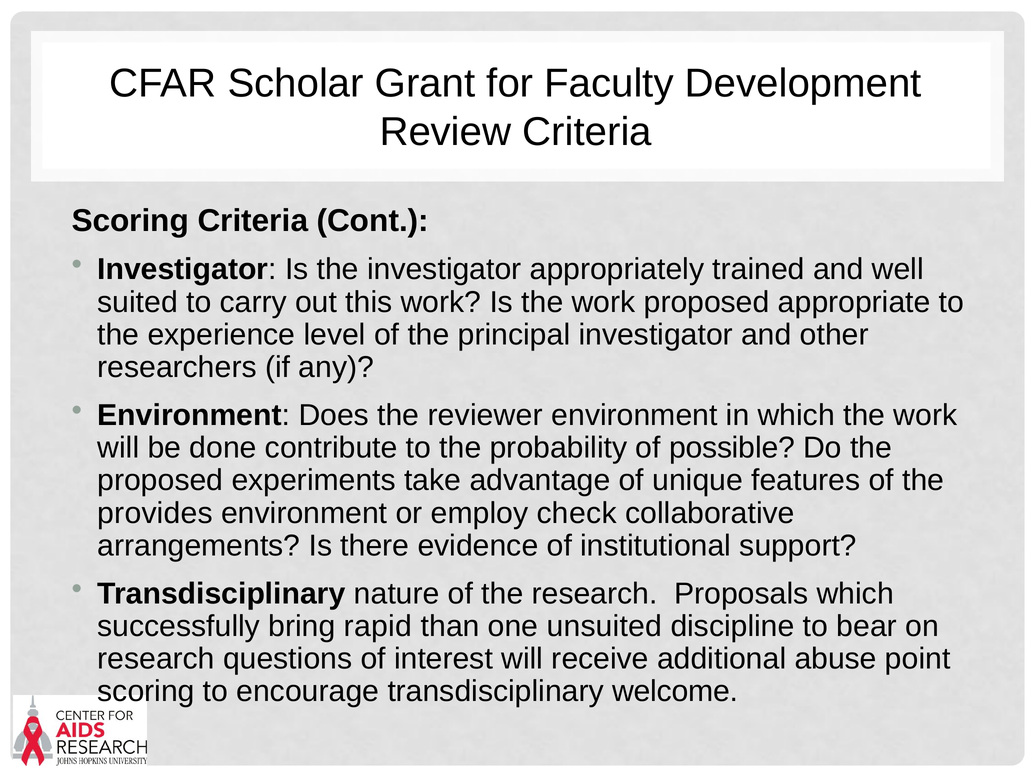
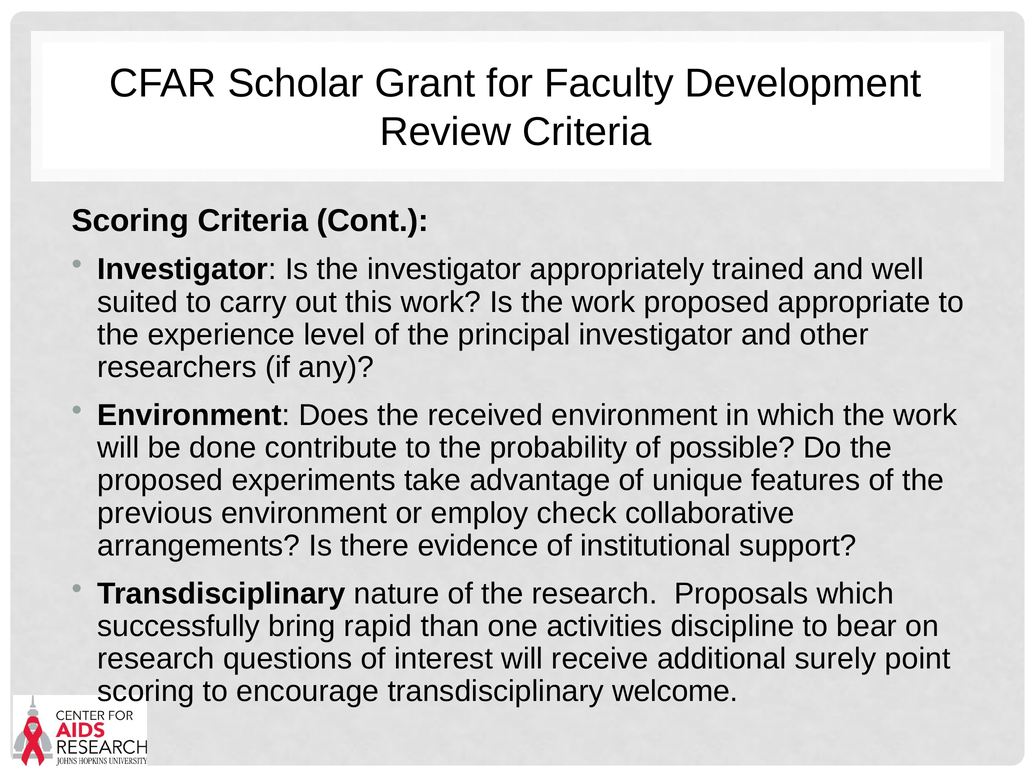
reviewer: reviewer -> received
provides: provides -> previous
unsuited: unsuited -> activities
abuse: abuse -> surely
